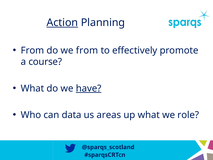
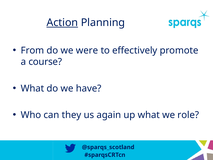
we from: from -> were
have underline: present -> none
data: data -> they
areas: areas -> again
